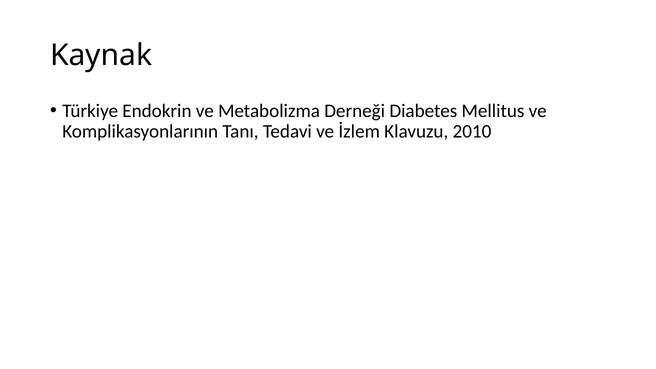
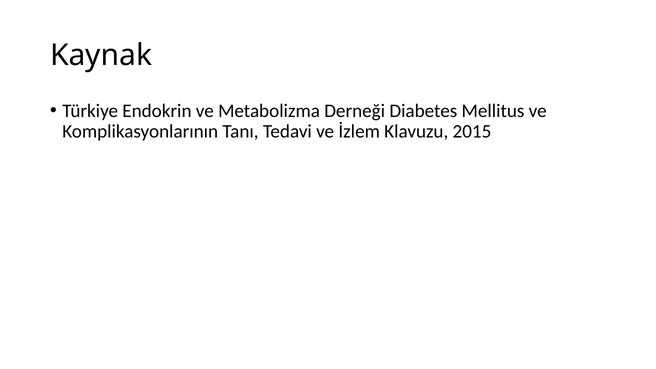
2010: 2010 -> 2015
